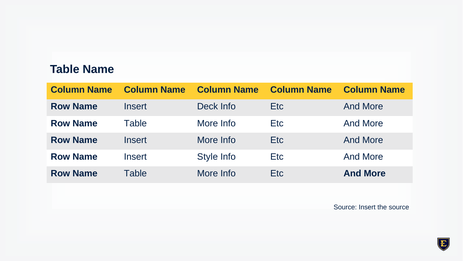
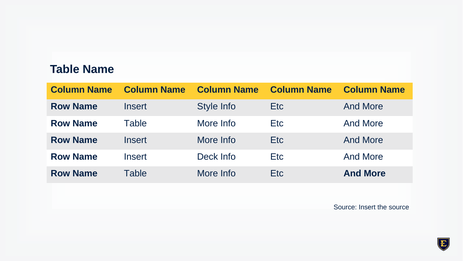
Deck: Deck -> Style
Style: Style -> Deck
